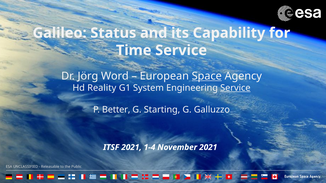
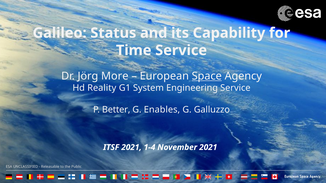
Word: Word -> More
Service at (235, 88) underline: present -> none
Starting: Starting -> Enables
